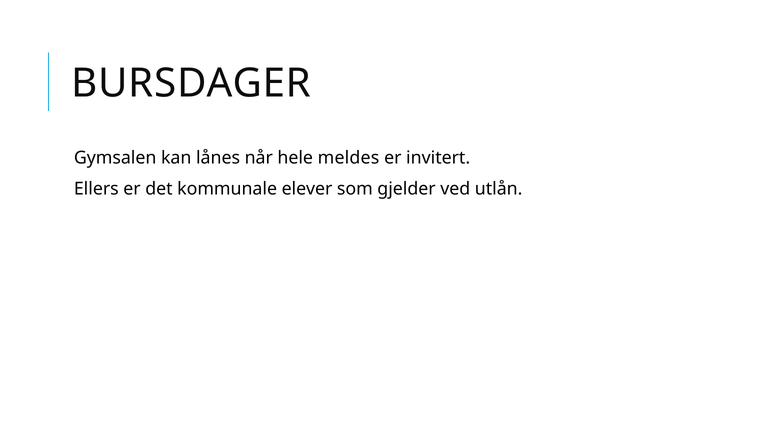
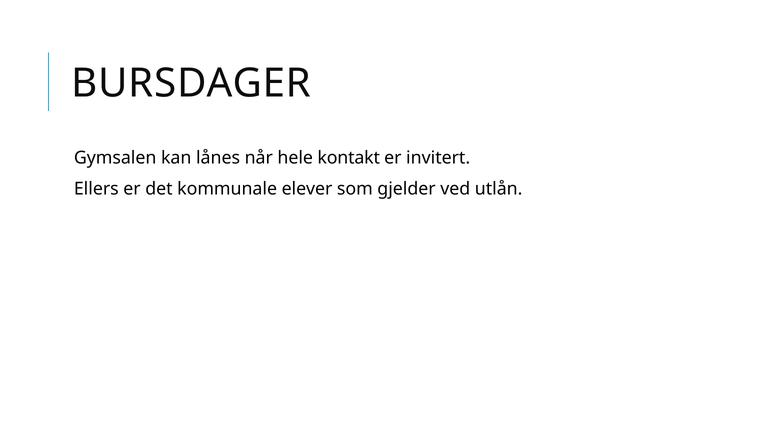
meldes: meldes -> kontakt
